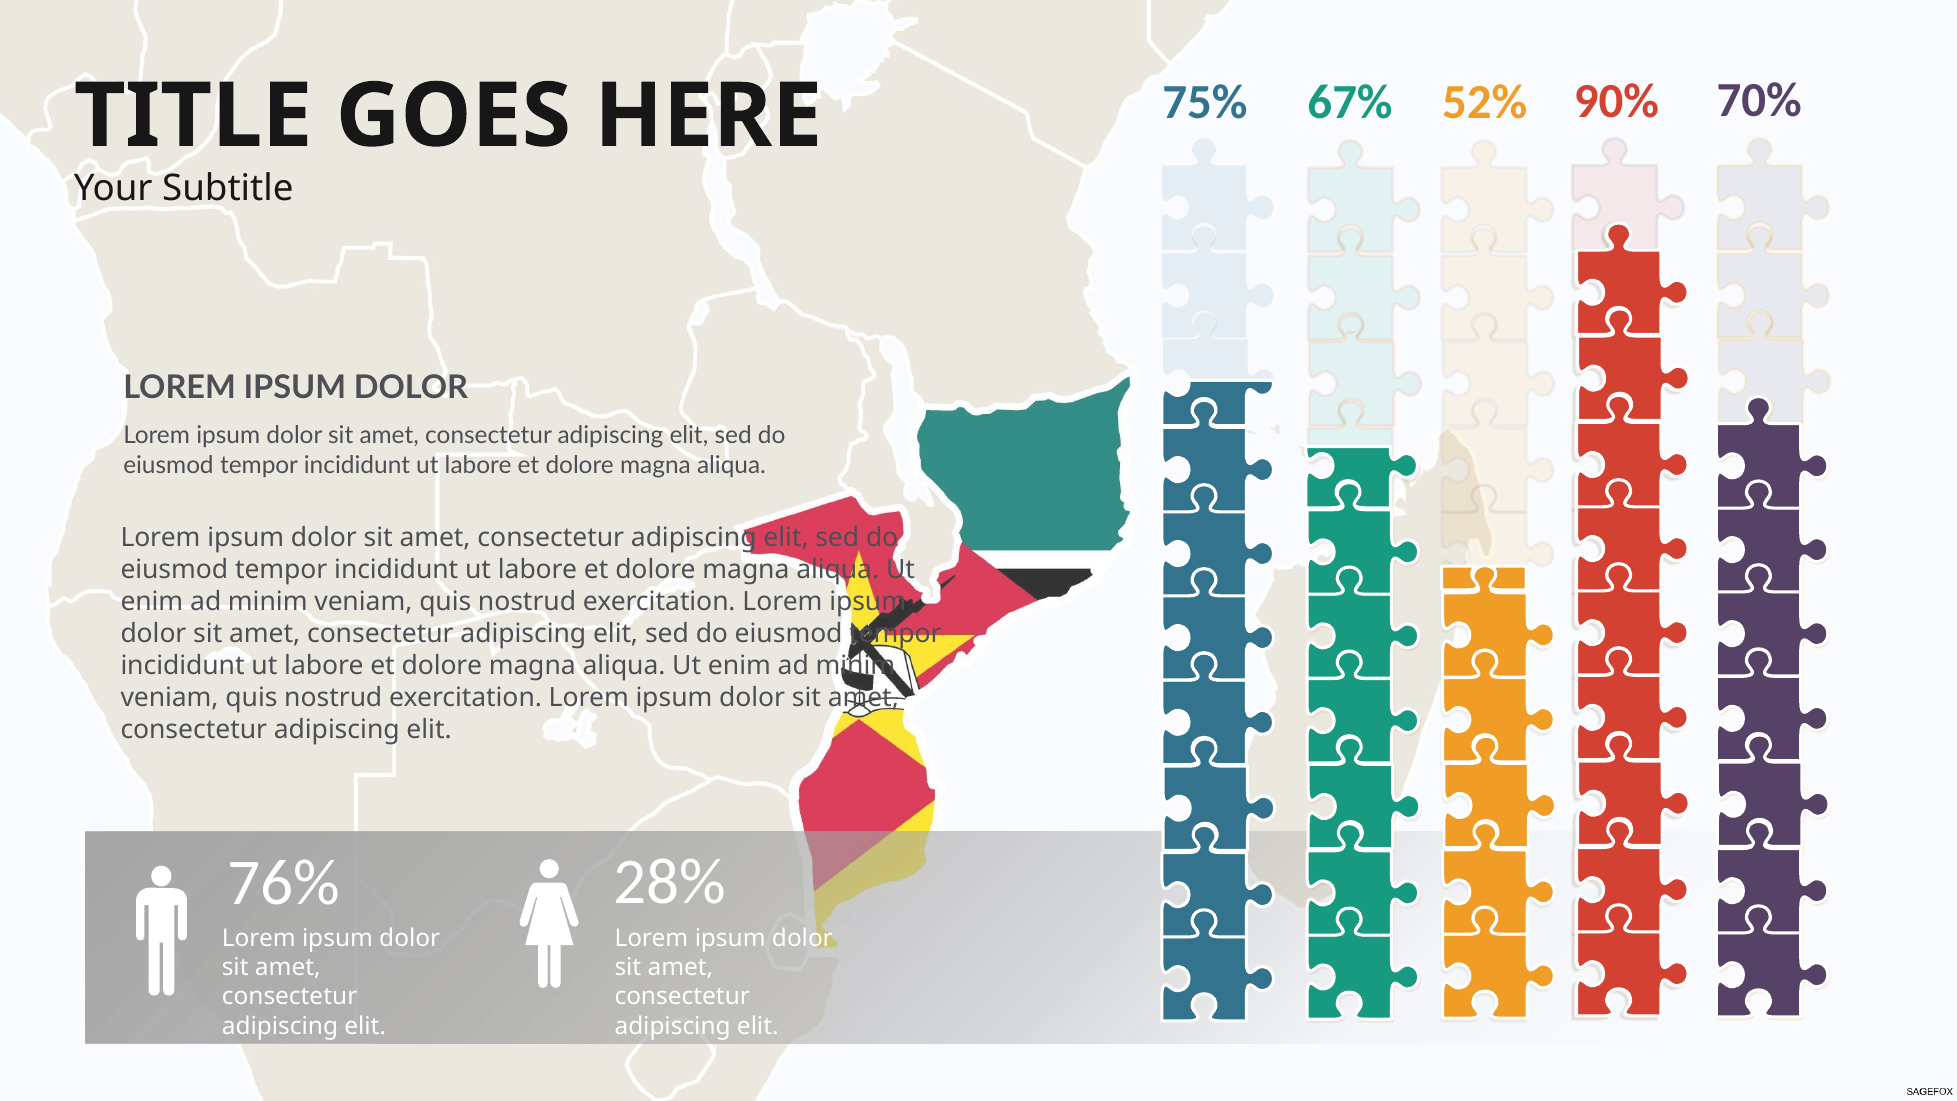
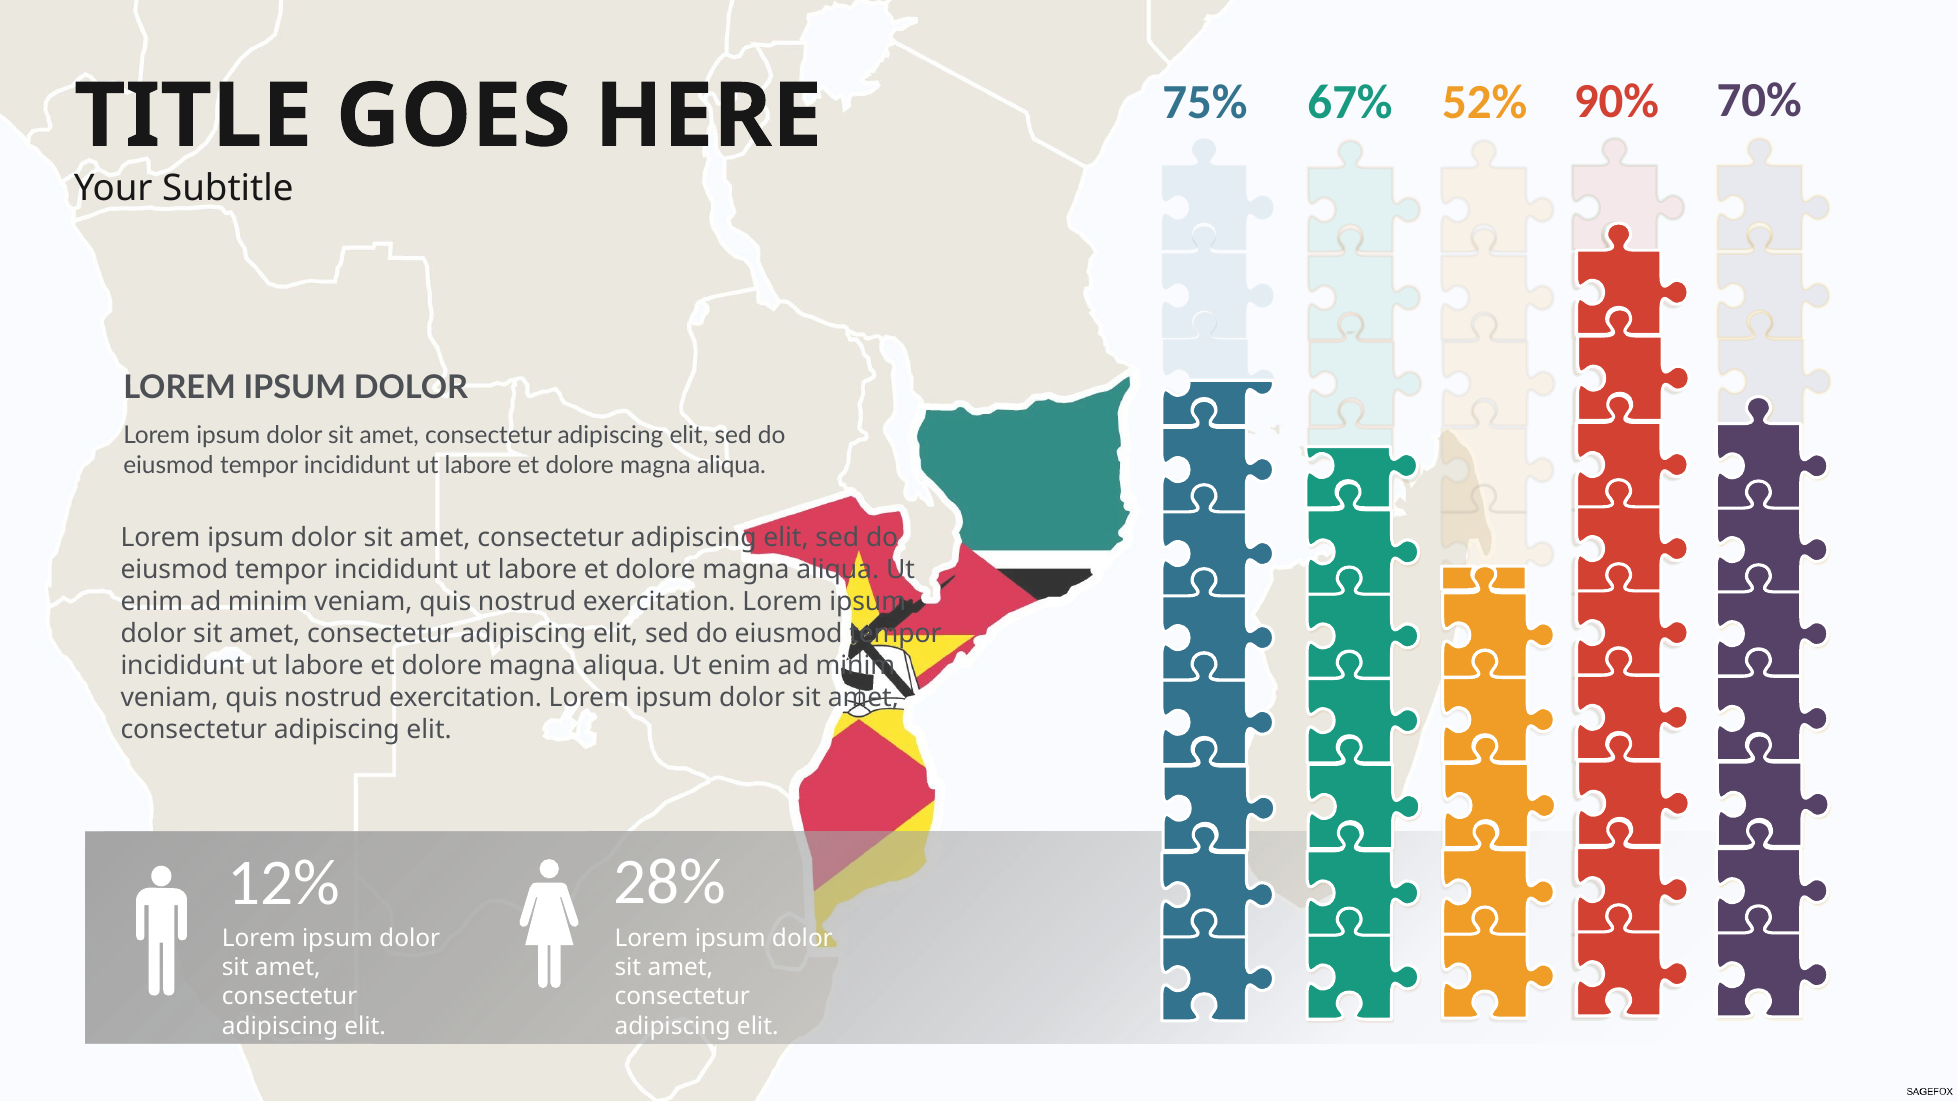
76%: 76% -> 12%
